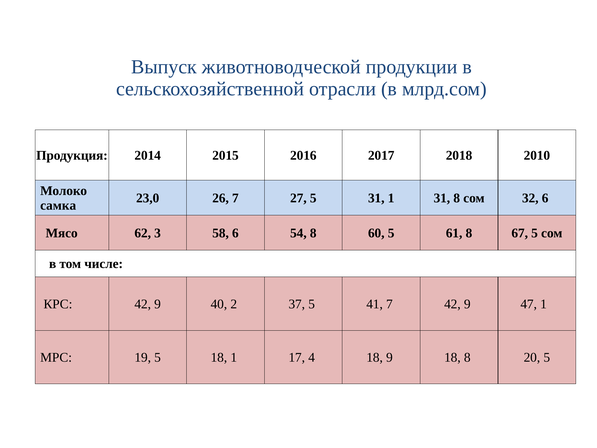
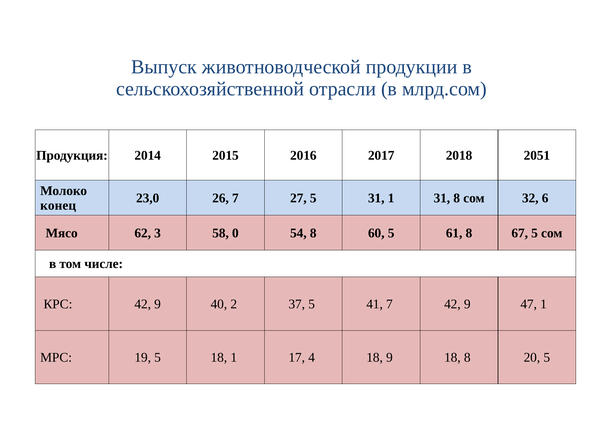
2010: 2010 -> 2051
самка: самка -> конец
58 6: 6 -> 0
